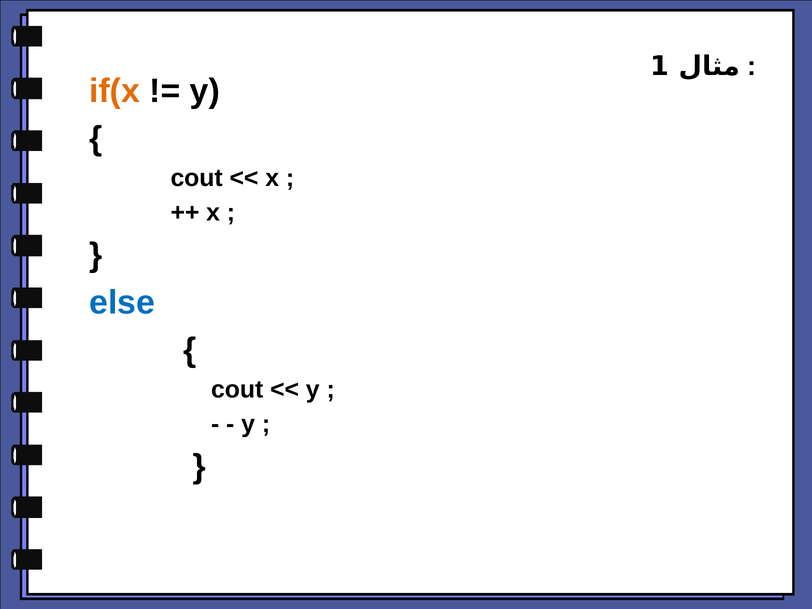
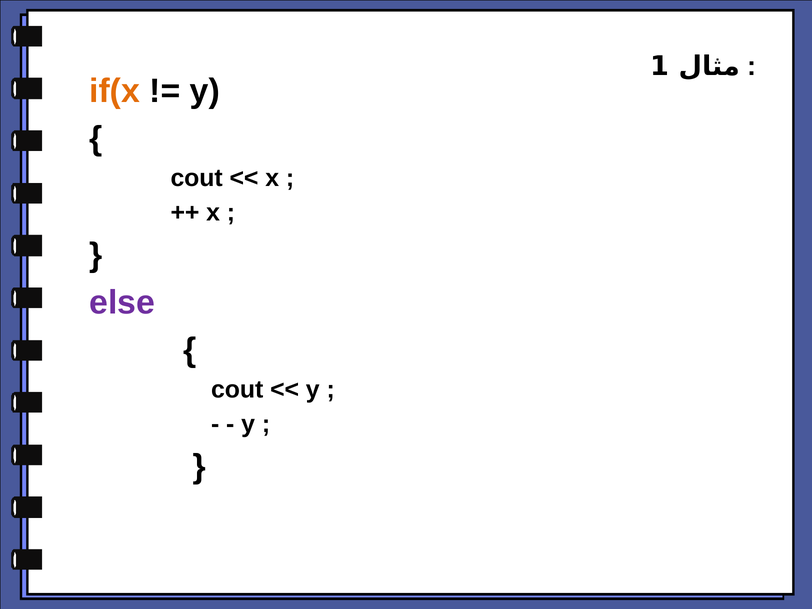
else colour: blue -> purple
